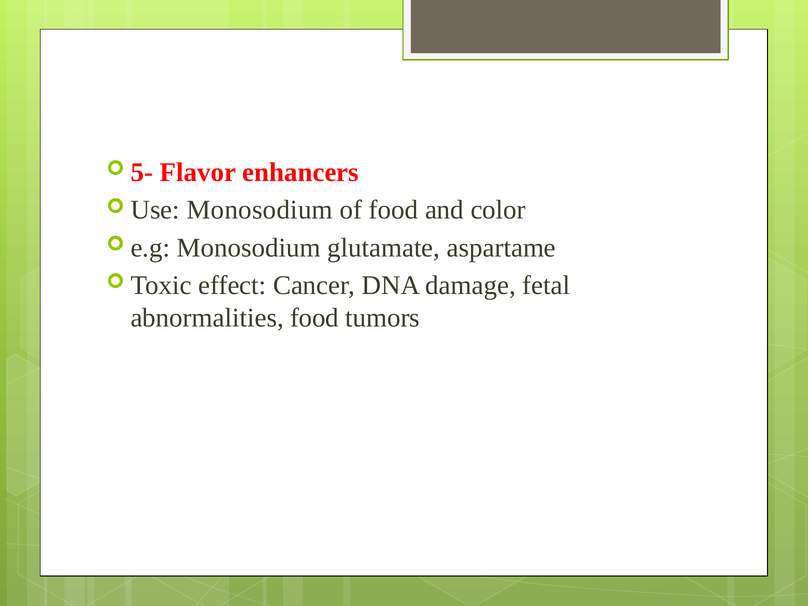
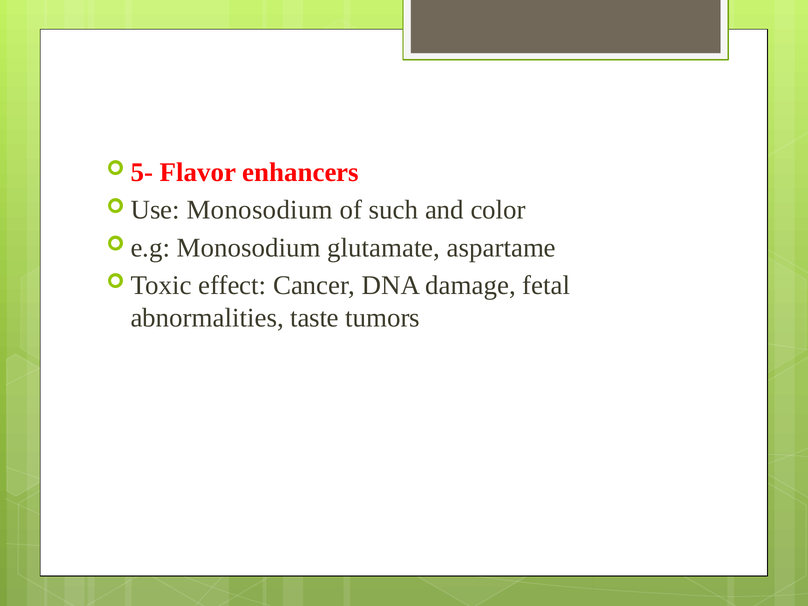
of food: food -> such
abnormalities food: food -> taste
